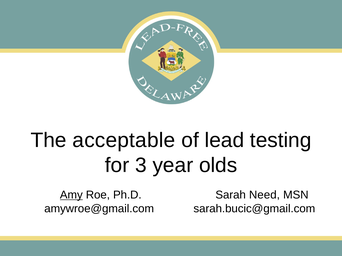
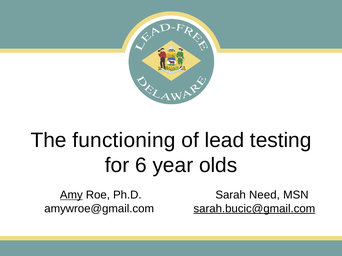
acceptable: acceptable -> functioning
3: 3 -> 6
sarah.bucic@gmail.com underline: none -> present
